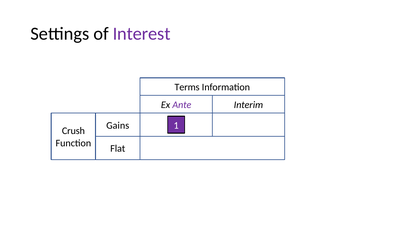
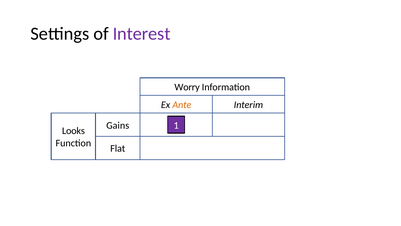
Terms: Terms -> Worry
Ante colour: purple -> orange
Crush: Crush -> Looks
